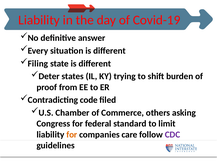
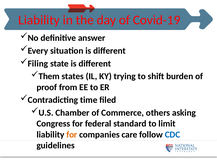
Deter: Deter -> Them
code: code -> time
CDC colour: purple -> blue
